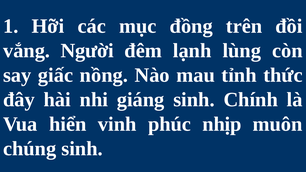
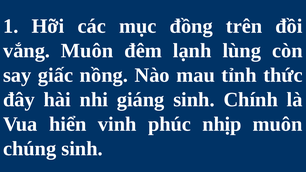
vắng Người: Người -> Muôn
